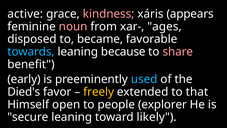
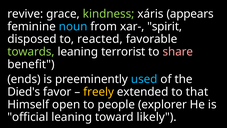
active: active -> revive
kindness colour: pink -> light green
noun colour: pink -> light blue
ages: ages -> spirit
became: became -> reacted
towards colour: light blue -> light green
because: because -> terrorist
early: early -> ends
secure: secure -> official
